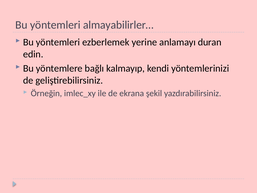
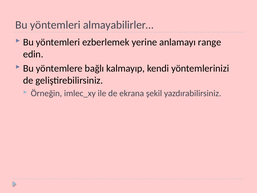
duran: duran -> range
